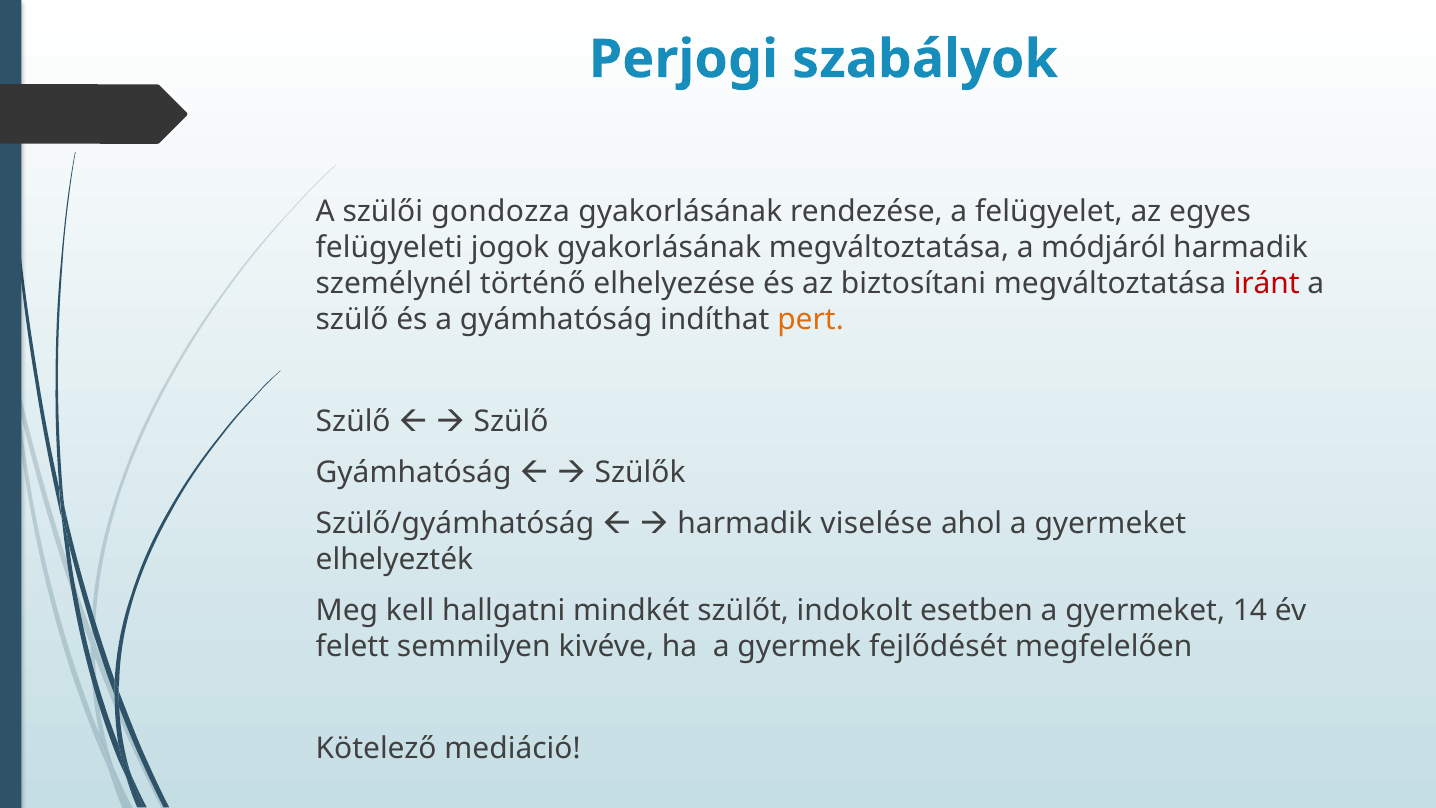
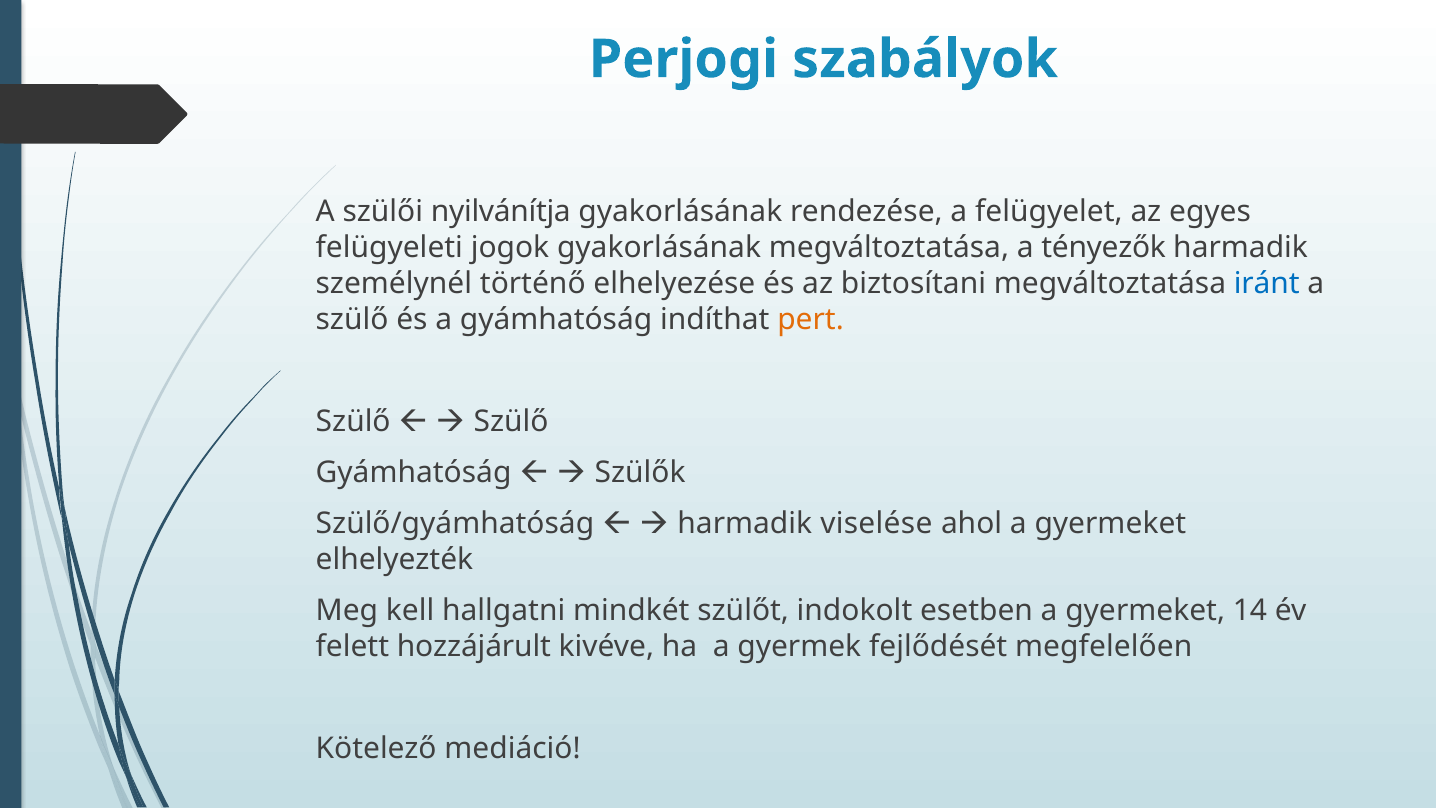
gondozza: gondozza -> nyilvánítja
módjáról: módjáról -> tényezők
iránt colour: red -> blue
semmilyen: semmilyen -> hozzájárult
